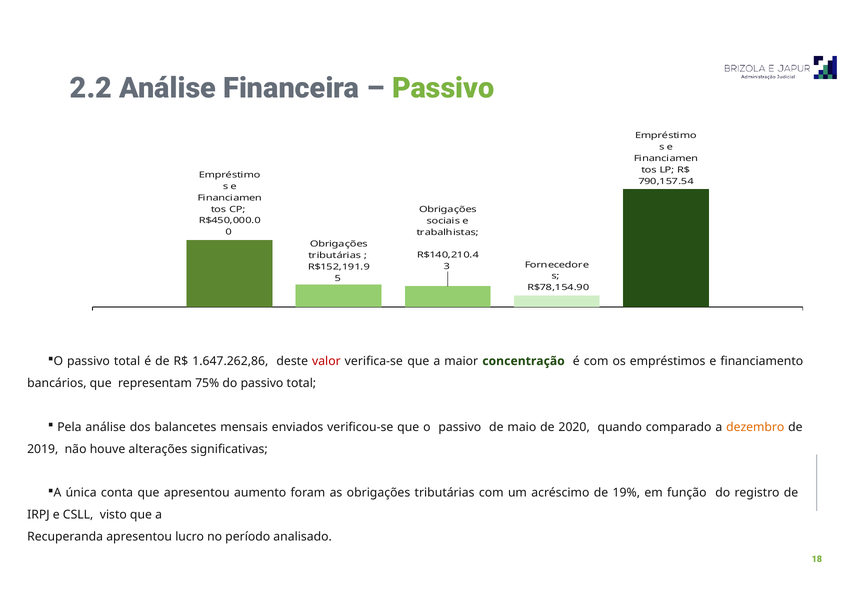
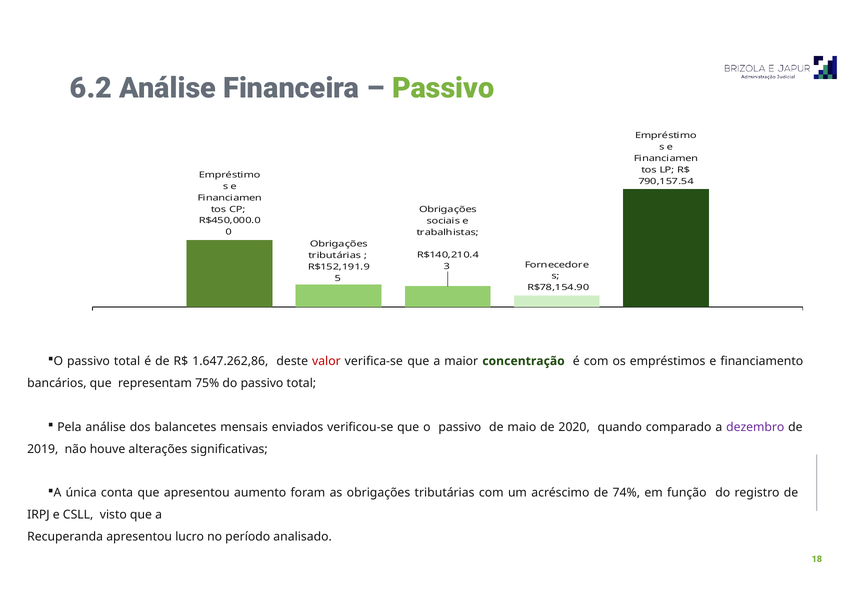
2.2: 2.2 -> 6.2
dezembro colour: orange -> purple
19%: 19% -> 74%
